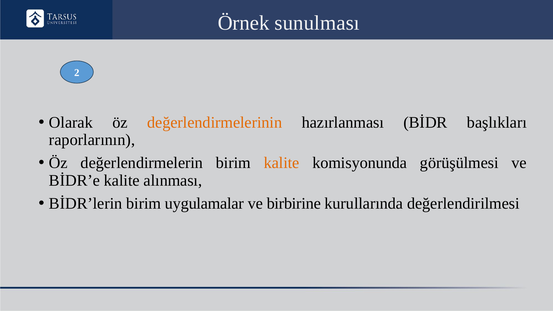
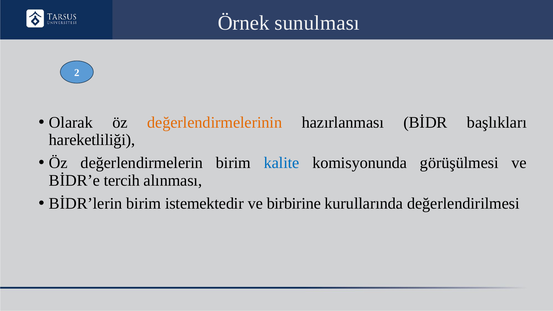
raporlarının: raporlarının -> hareketliliği
kalite at (282, 163) colour: orange -> blue
BİDR’e kalite: kalite -> tercih
uygulamalar: uygulamalar -> istemektedir
